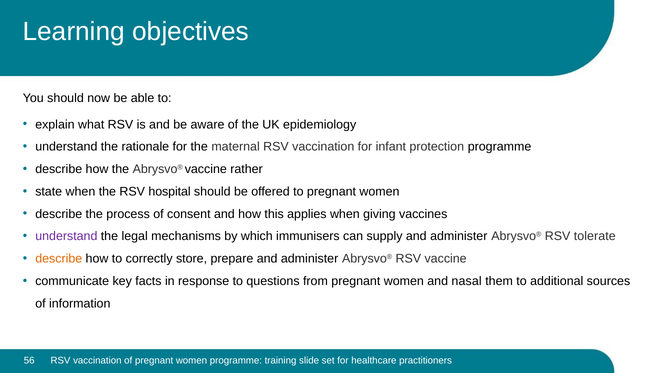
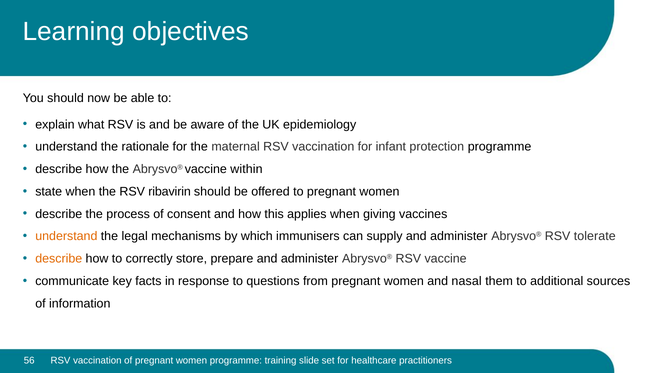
rather: rather -> within
hospital: hospital -> ribavirin
understand at (66, 236) colour: purple -> orange
